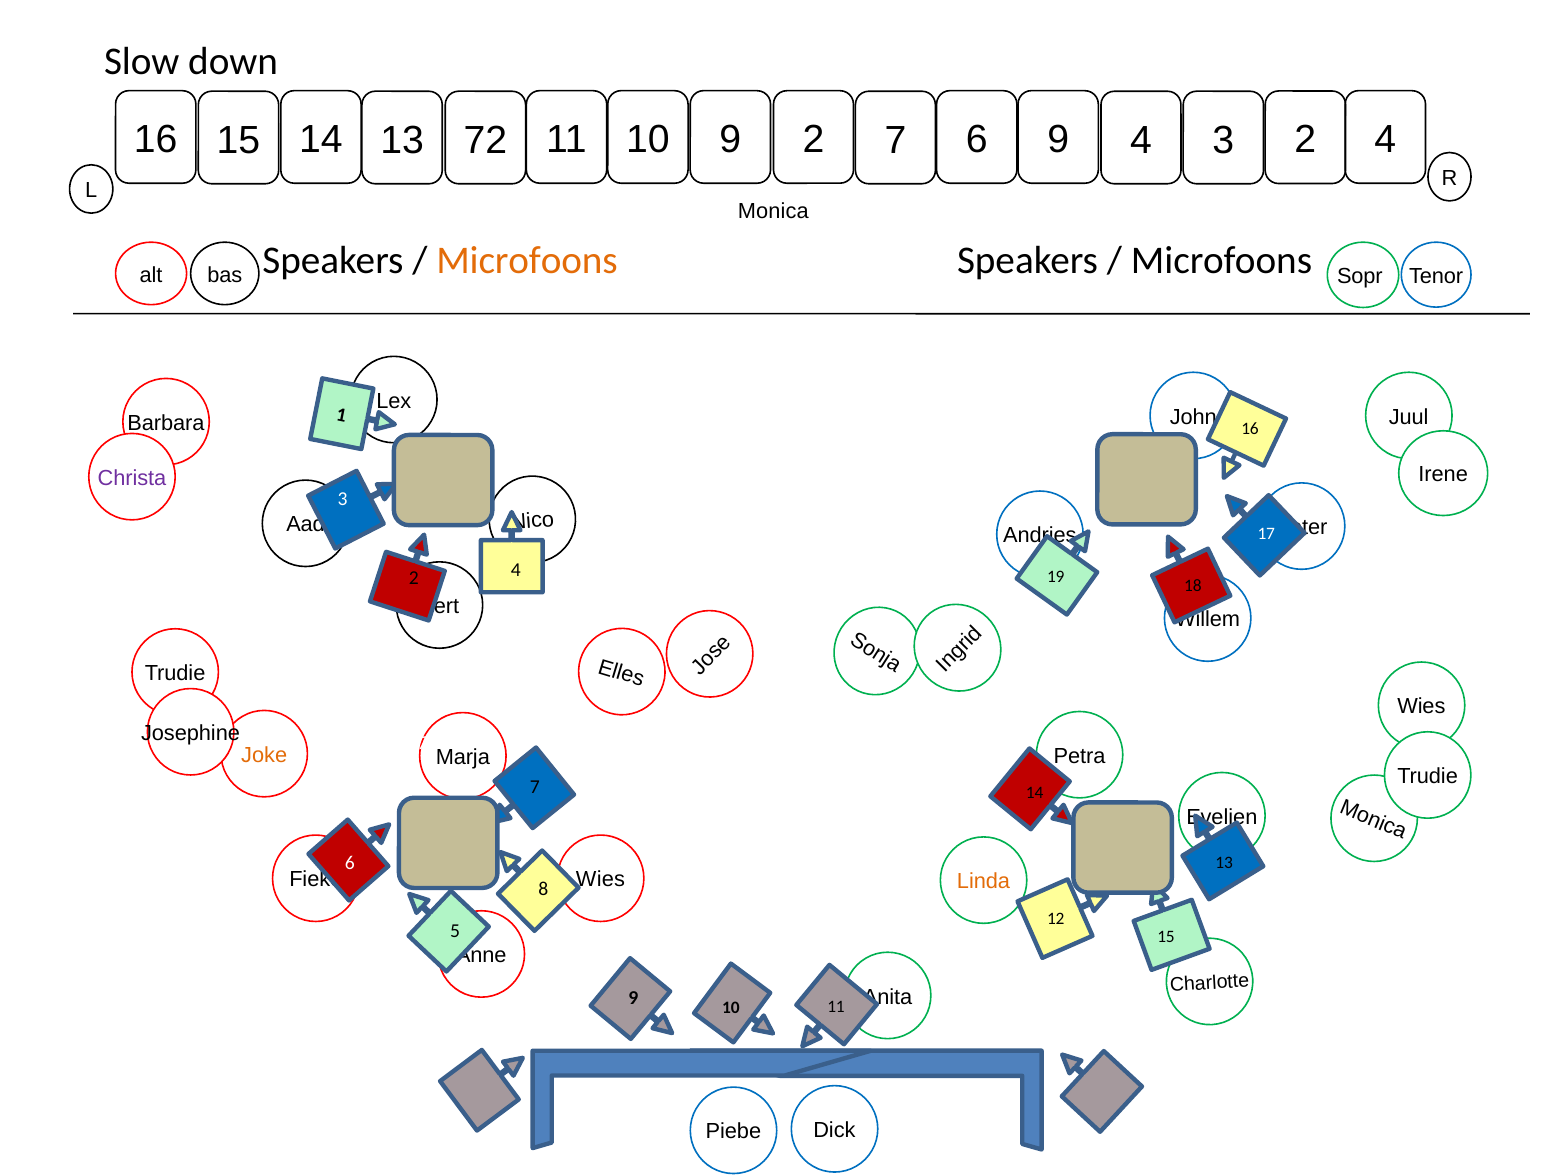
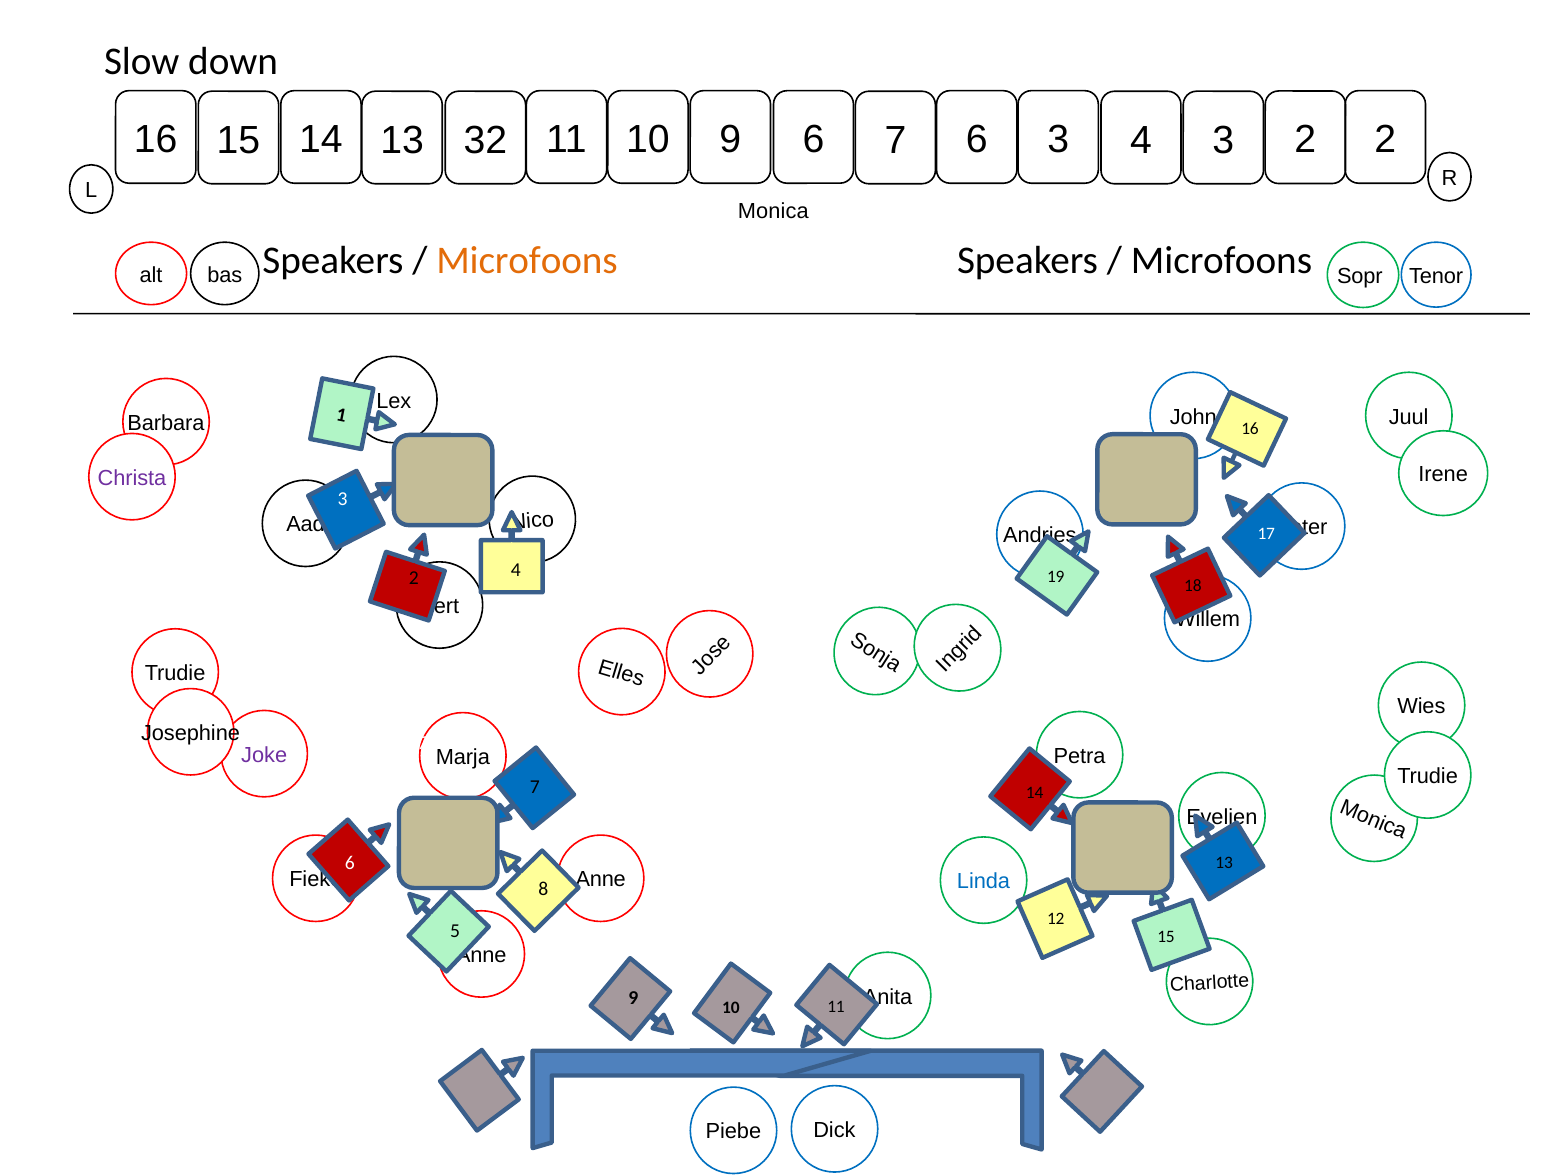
72: 72 -> 32
9 2: 2 -> 6
6 9: 9 -> 3
4 4: 4 -> 2
Joke colour: orange -> purple
Wies at (601, 880): Wies -> Anne
Linda colour: orange -> blue
